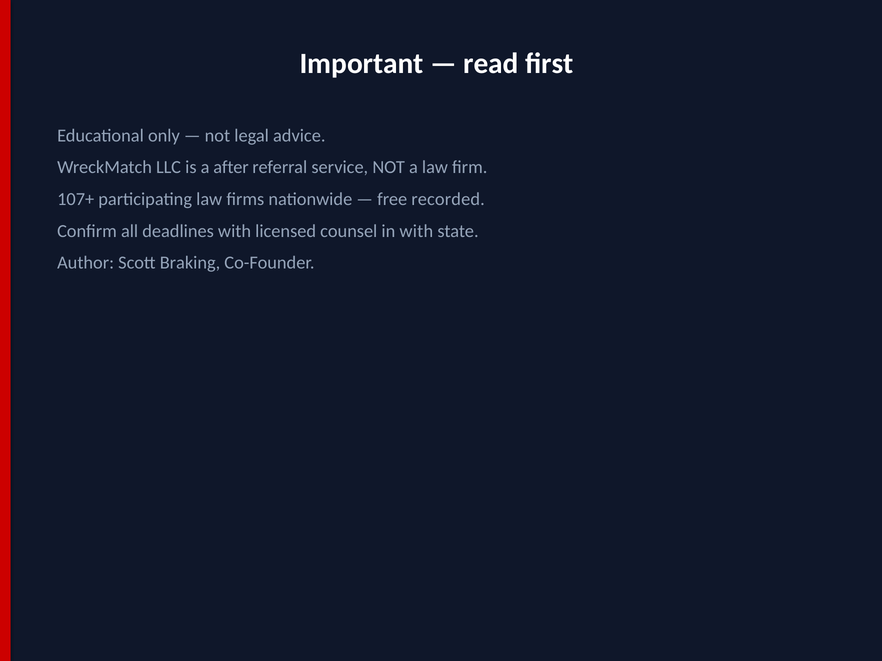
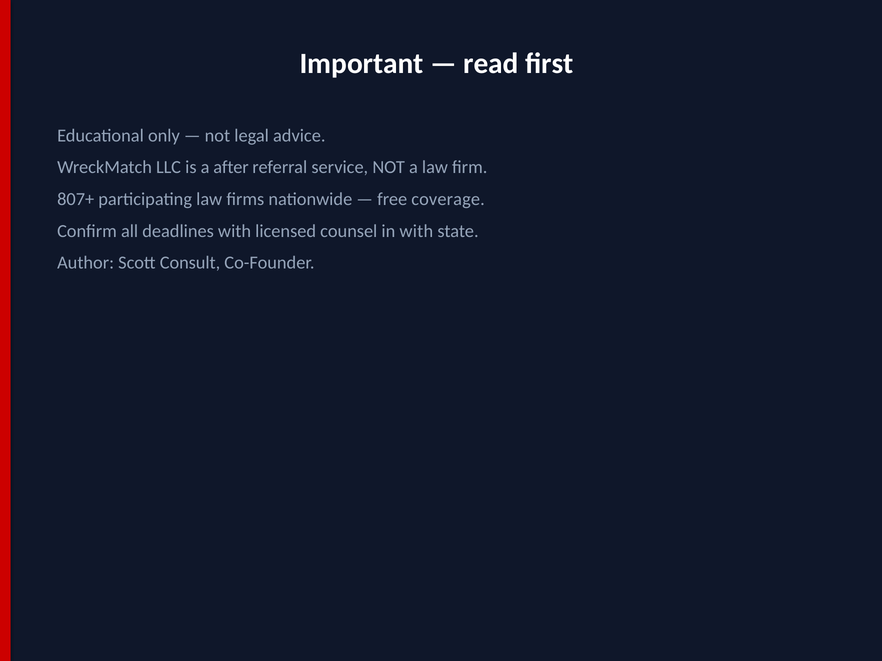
107+: 107+ -> 807+
recorded: recorded -> coverage
Braking: Braking -> Consult
